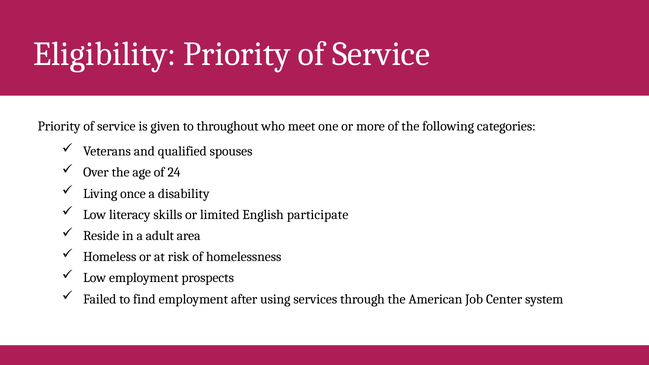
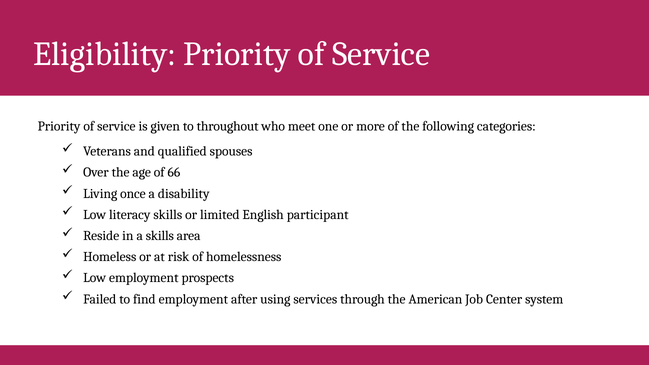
24: 24 -> 66
participate: participate -> participant
a adult: adult -> skills
